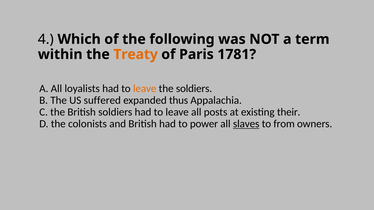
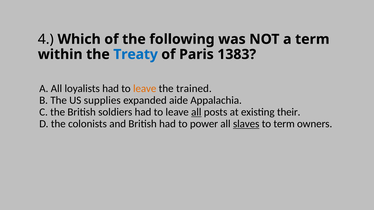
Treaty colour: orange -> blue
1781: 1781 -> 1383
the soldiers: soldiers -> trained
suffered: suffered -> supplies
thus: thus -> aide
all at (196, 112) underline: none -> present
to from: from -> term
